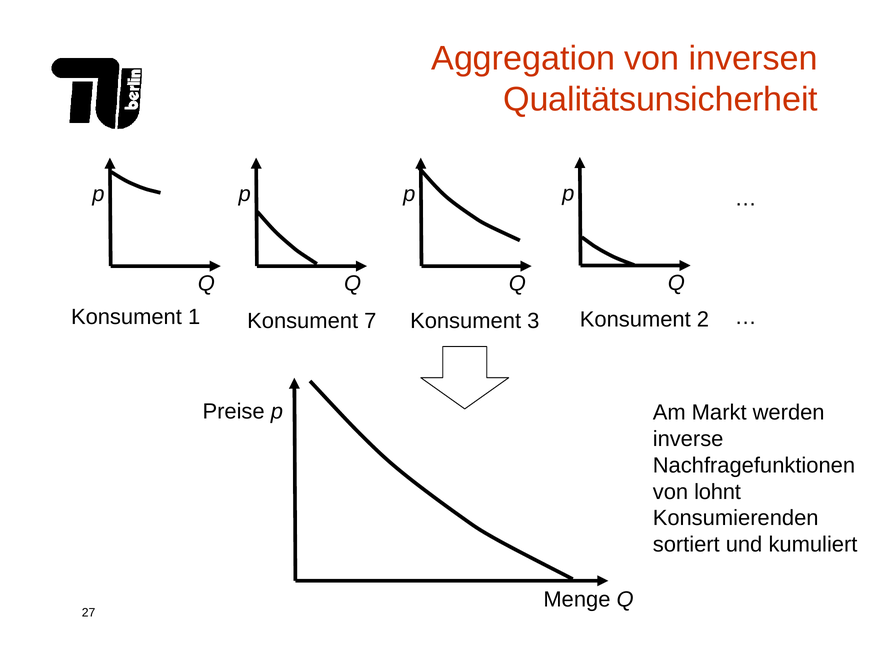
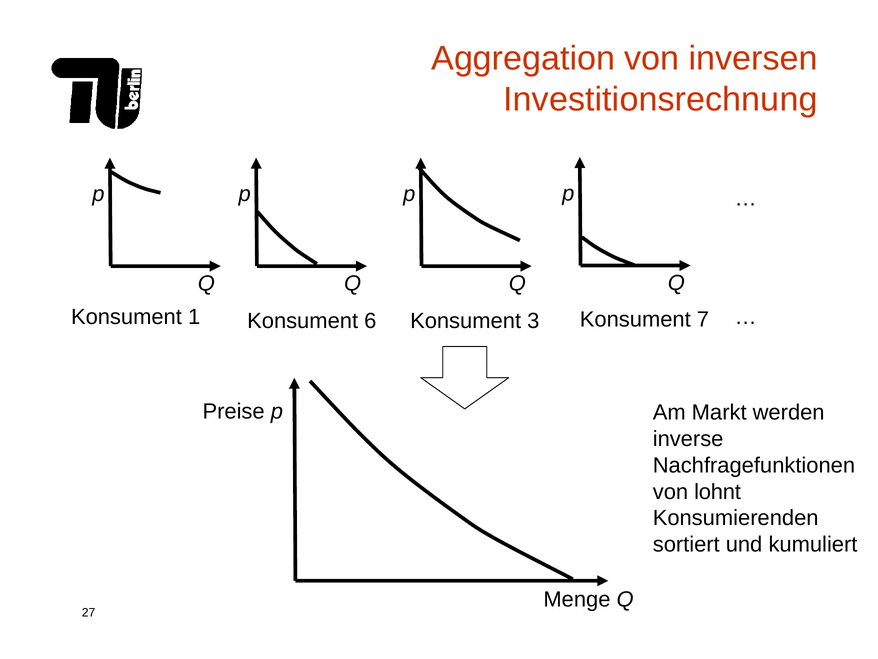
Qualitätsunsicherheit: Qualitätsunsicherheit -> Investitionsrechnung
7: 7 -> 6
2: 2 -> 7
